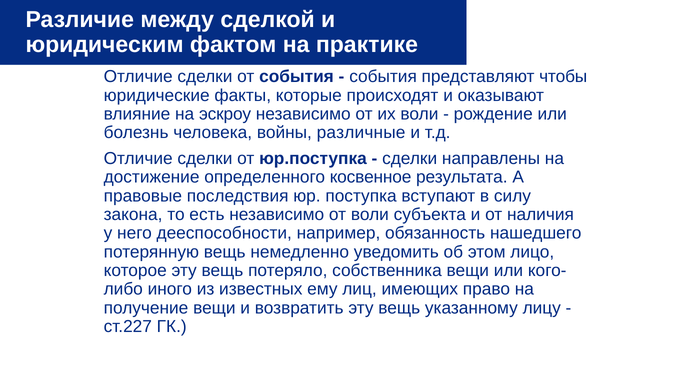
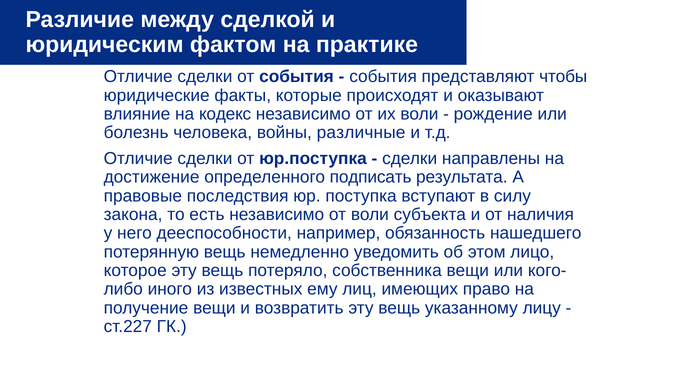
эскроу: эскроу -> кодекс
косвенное: косвенное -> подписать
